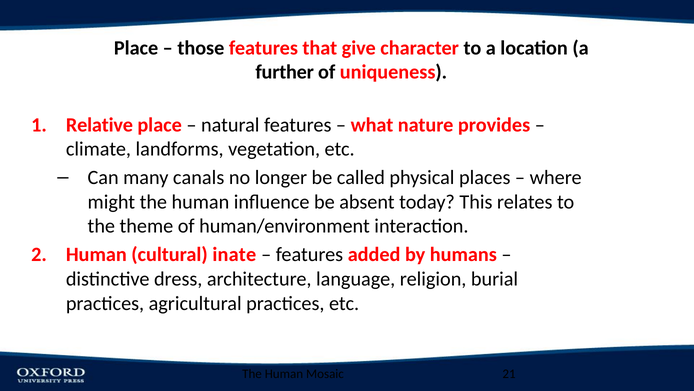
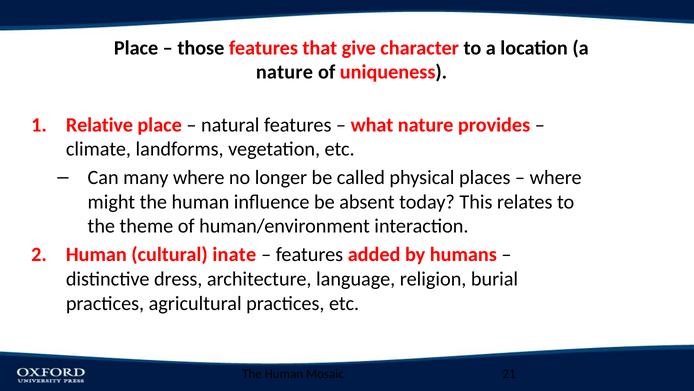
further at (285, 72): further -> nature
many canals: canals -> where
